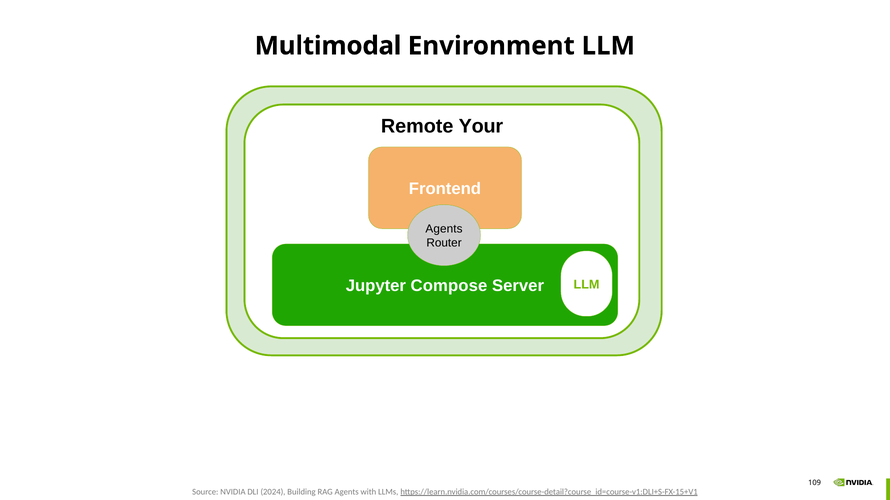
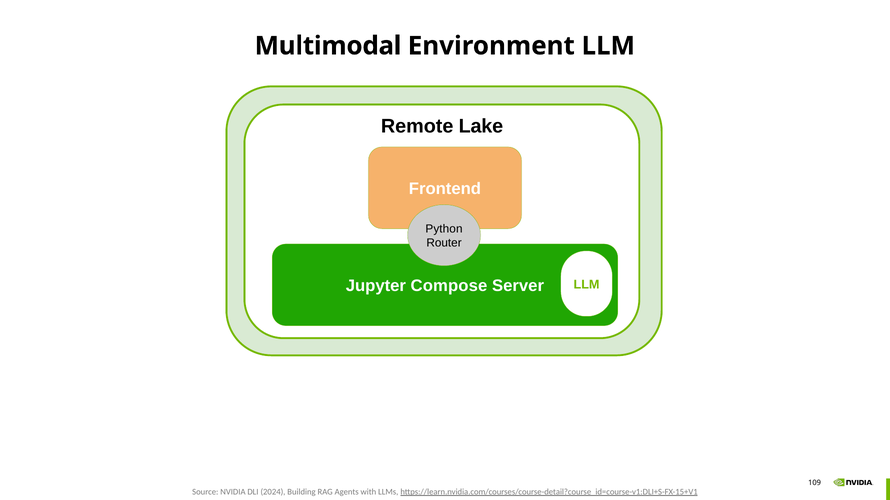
Remote Your: Your -> Lake
Agents at (444, 229): Agents -> Python
